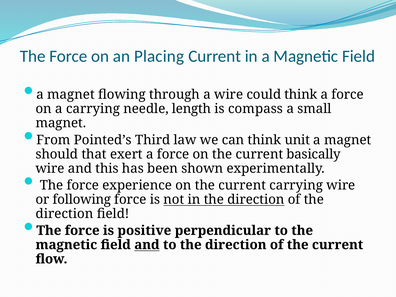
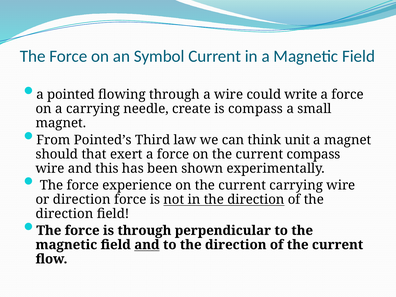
Placing: Placing -> Symbol
magnet at (71, 95): magnet -> pointed
could think: think -> write
length: length -> create
current basically: basically -> compass
or following: following -> direction
is positive: positive -> through
